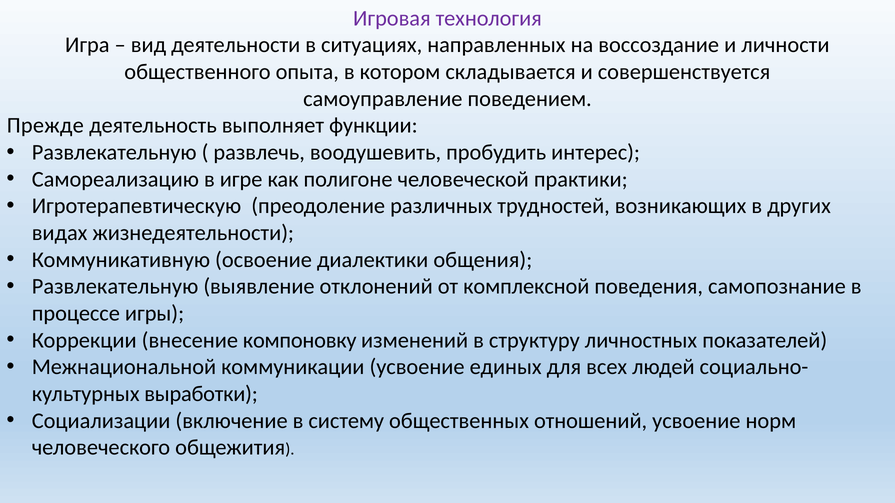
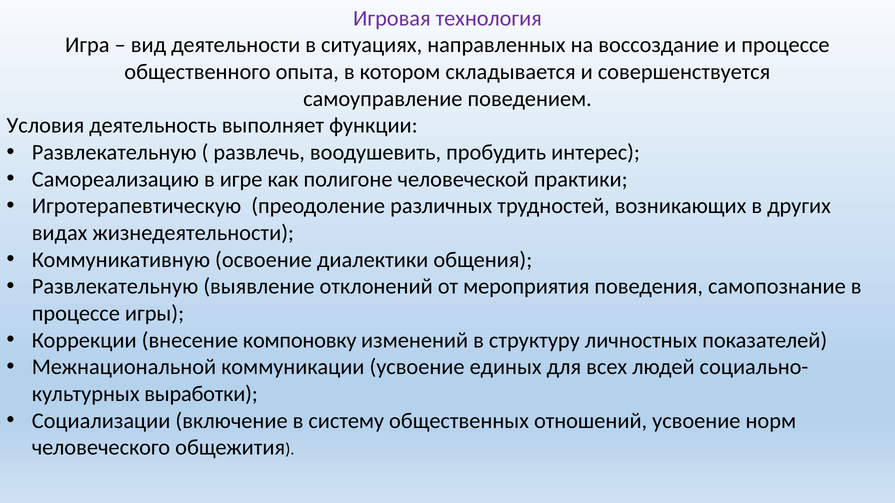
и личности: личности -> процессе
Прежде: Прежде -> Условия
комплексной: комплексной -> мероприятия
